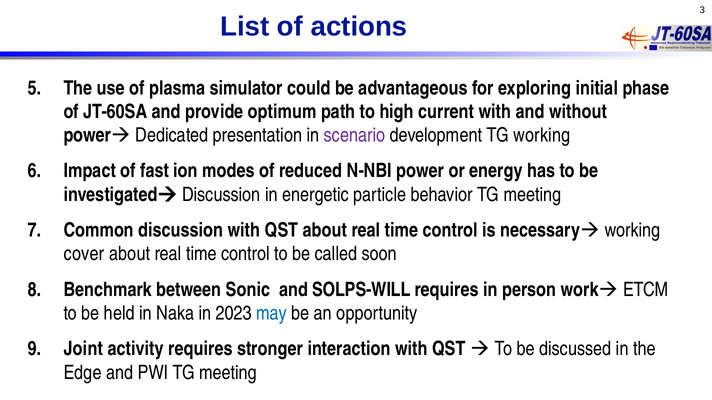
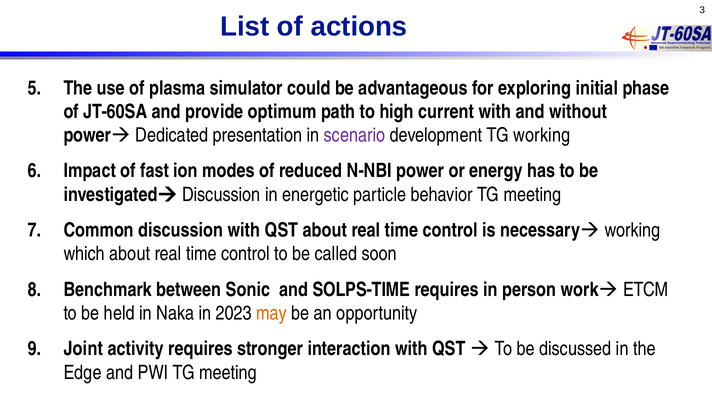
cover: cover -> which
SOLPS-WILL: SOLPS-WILL -> SOLPS-TIME
may colour: blue -> orange
